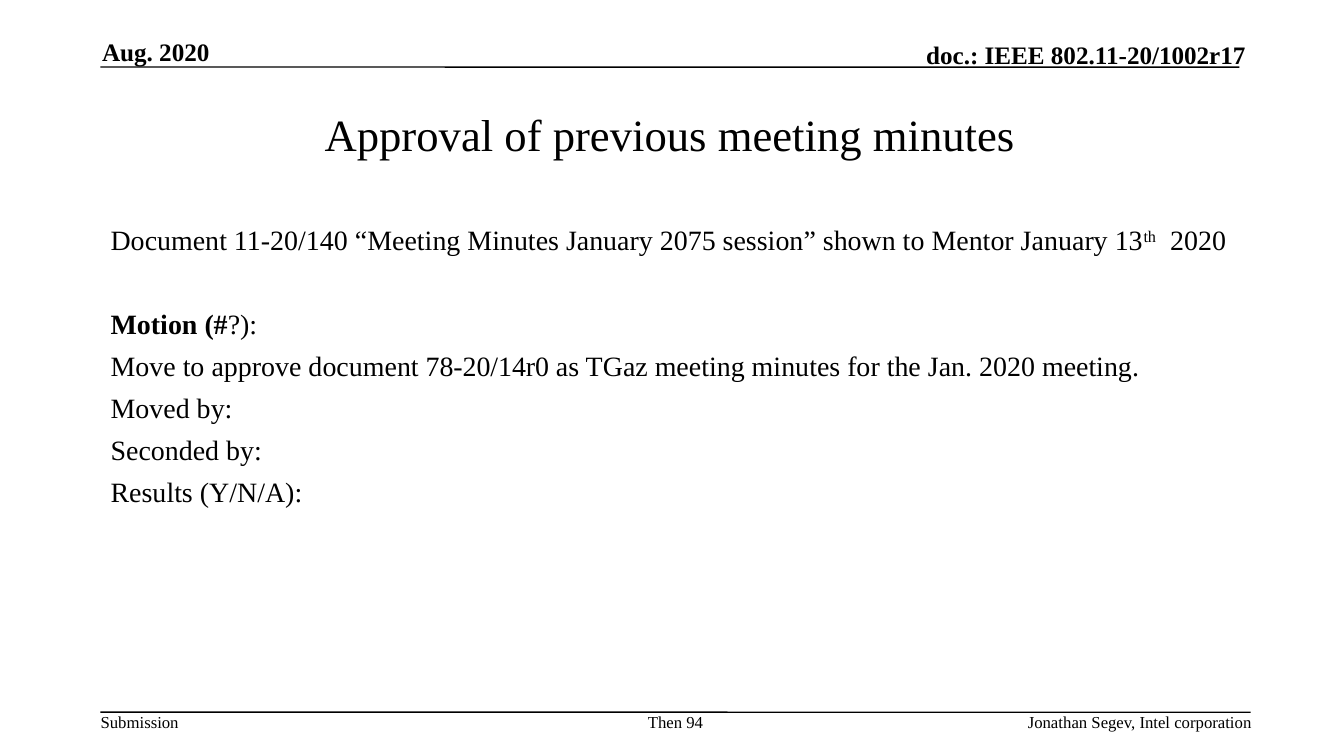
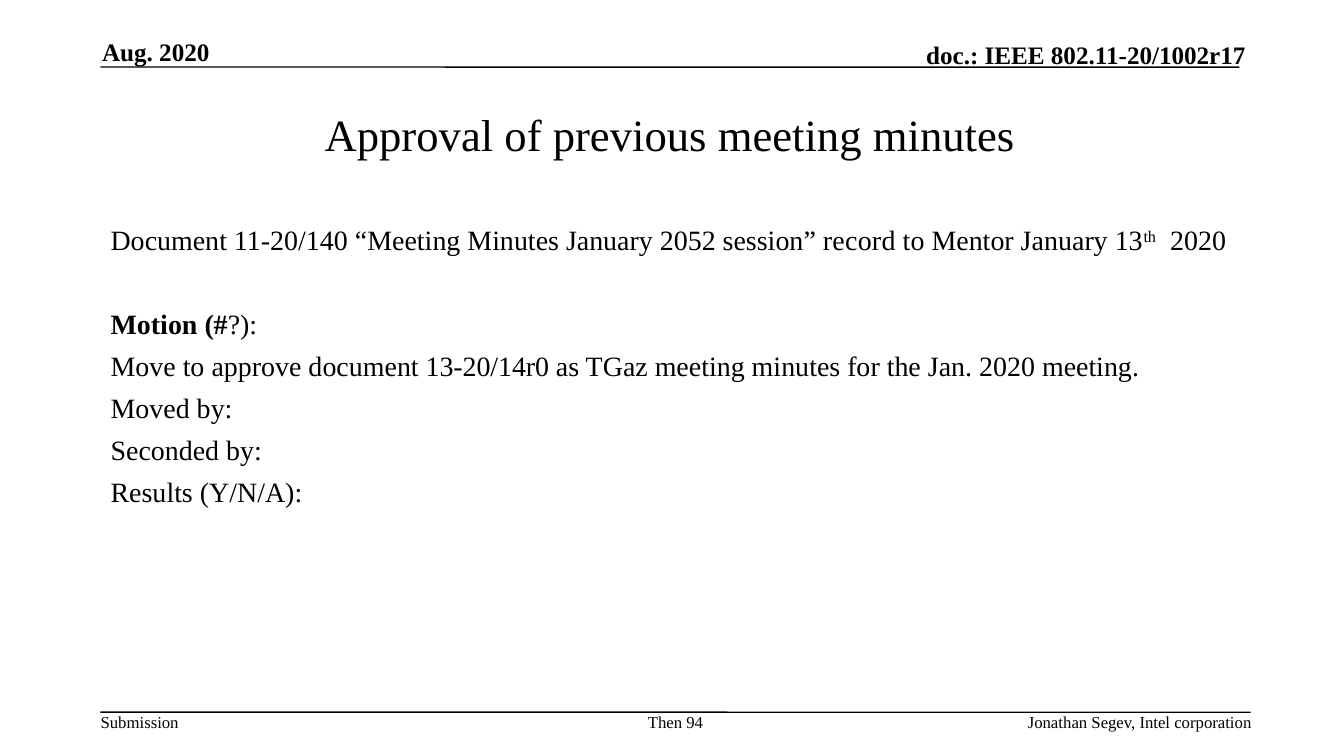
2075: 2075 -> 2052
shown: shown -> record
78-20/14r0: 78-20/14r0 -> 13-20/14r0
